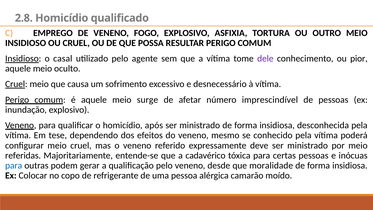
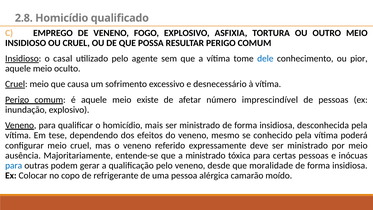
dele colour: purple -> blue
surge: surge -> existe
após: após -> mais
referidas: referidas -> ausência
a cadavérico: cadavérico -> ministrado
